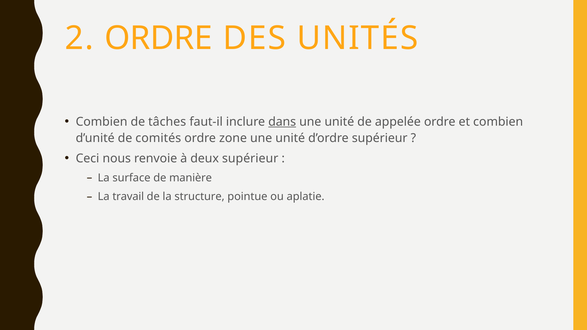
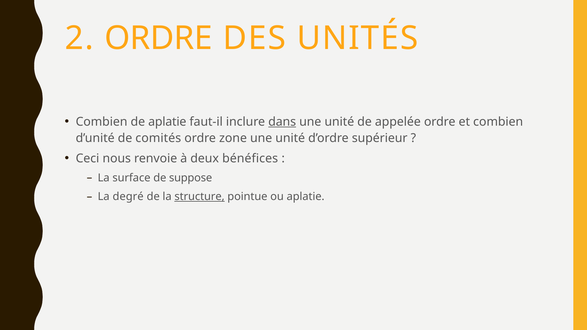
de tâches: tâches -> aplatie
deux supérieur: supérieur -> bénéfices
manière: manière -> suppose
travail: travail -> degré
structure underline: none -> present
